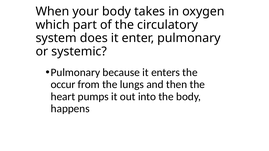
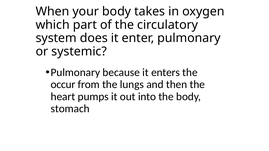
happens: happens -> stomach
